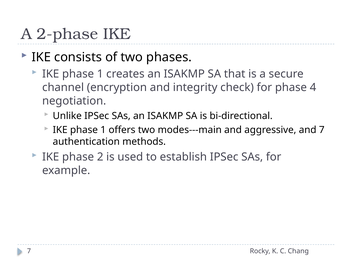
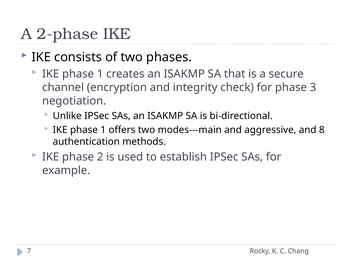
4: 4 -> 3
and 7: 7 -> 8
